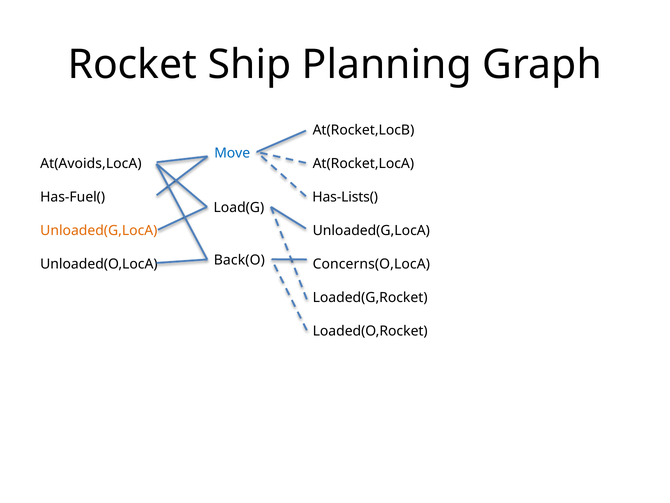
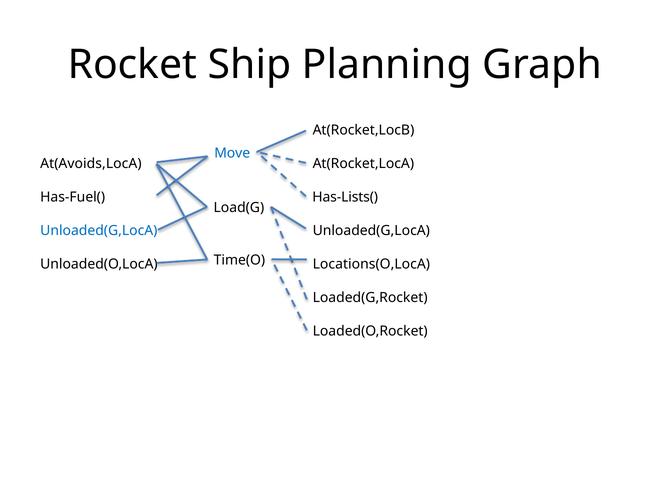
Unloaded(G,LocA at (99, 230) colour: orange -> blue
Back(O: Back(O -> Time(O
Concerns(O,LocA: Concerns(O,LocA -> Locations(O,LocA
